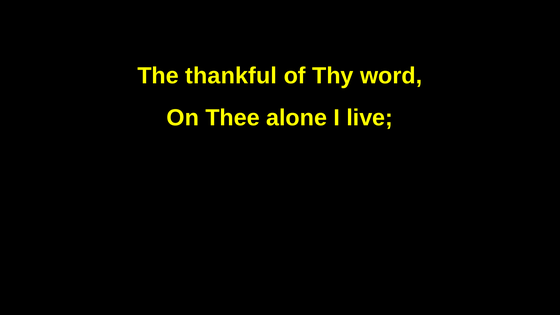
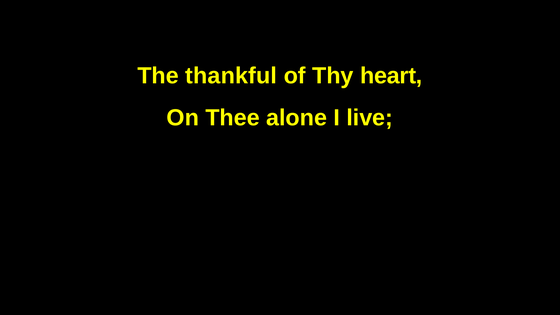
word: word -> heart
